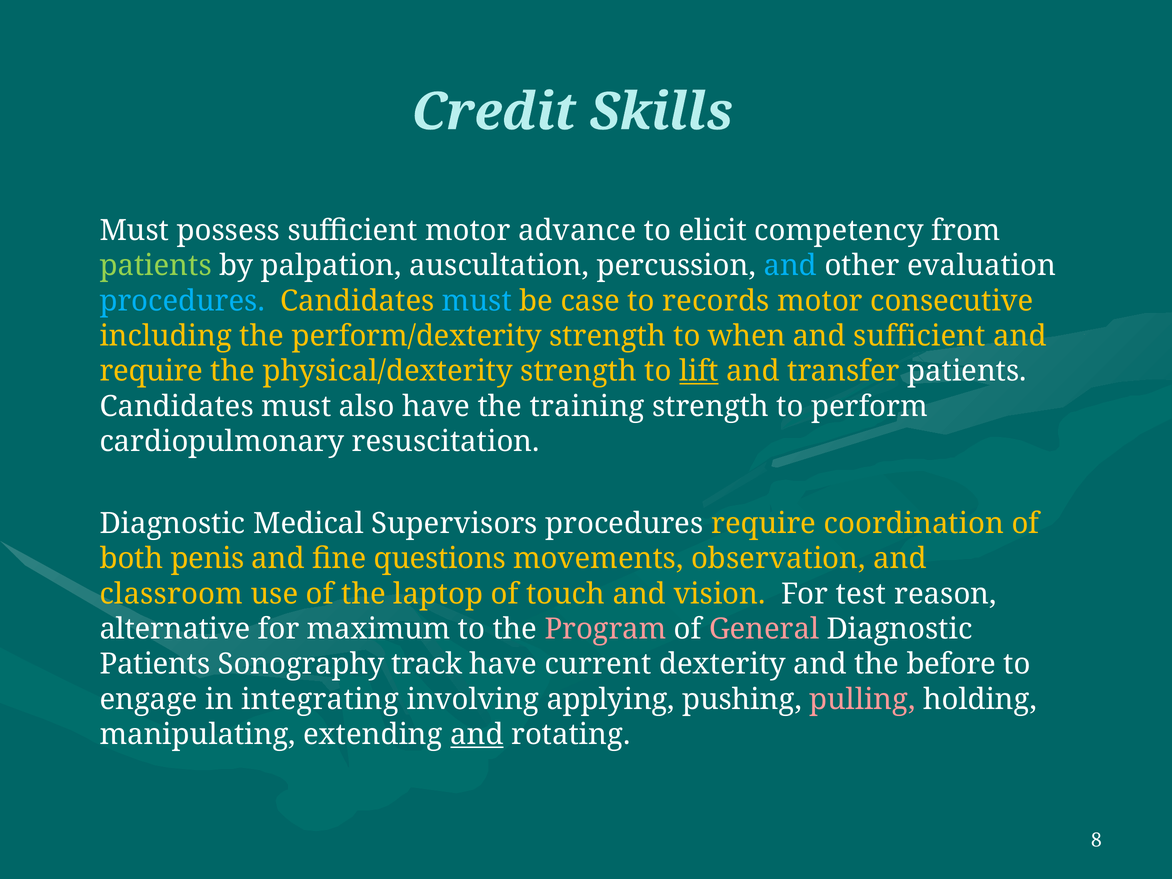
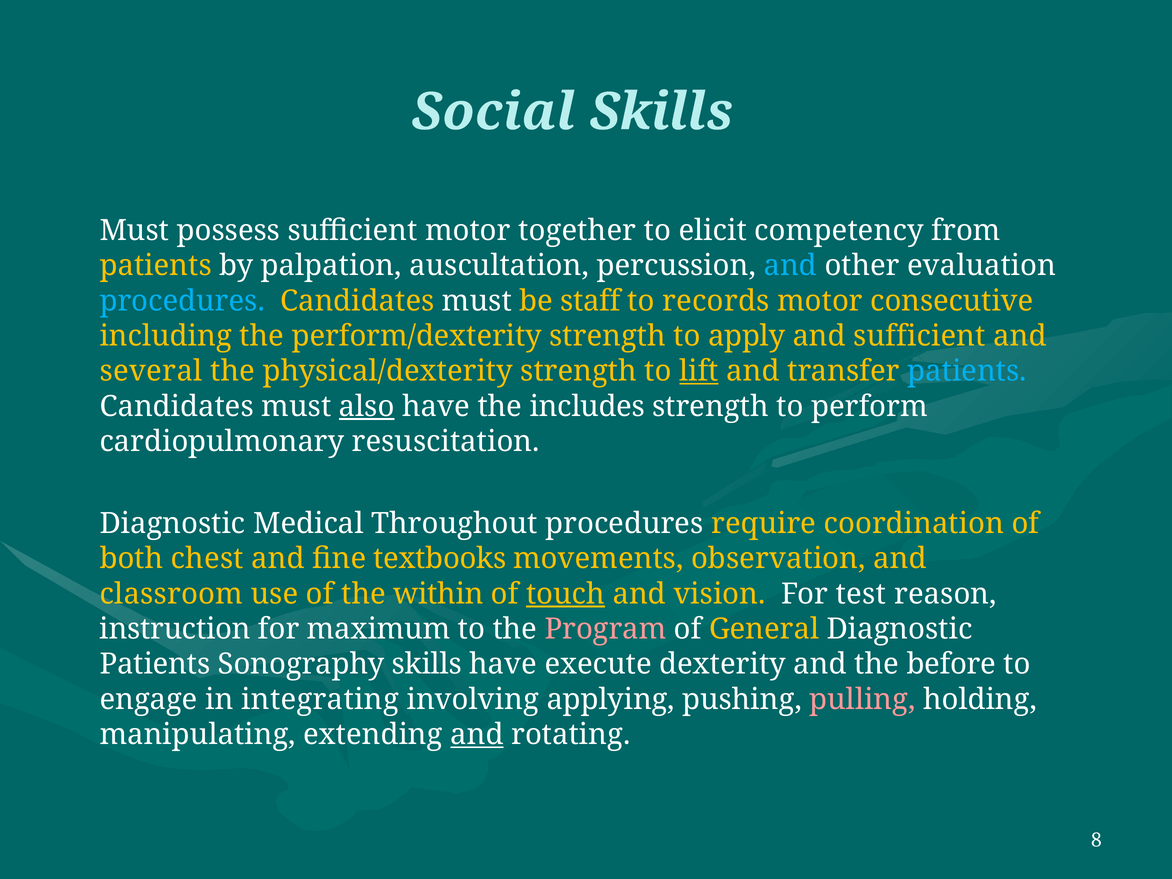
Credit: Credit -> Social
advance: advance -> together
patients at (156, 266) colour: light green -> yellow
must at (477, 301) colour: light blue -> white
case: case -> staff
when: when -> apply
require at (151, 371): require -> several
patients at (967, 371) colour: white -> light blue
also underline: none -> present
training: training -> includes
Supervisors: Supervisors -> Throughout
penis: penis -> chest
questions: questions -> textbooks
laptop: laptop -> within
touch underline: none -> present
alternative: alternative -> instruction
General colour: pink -> yellow
Sonography track: track -> skills
current: current -> execute
